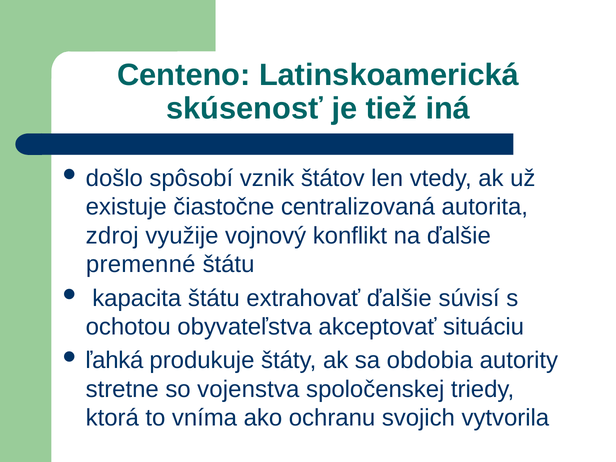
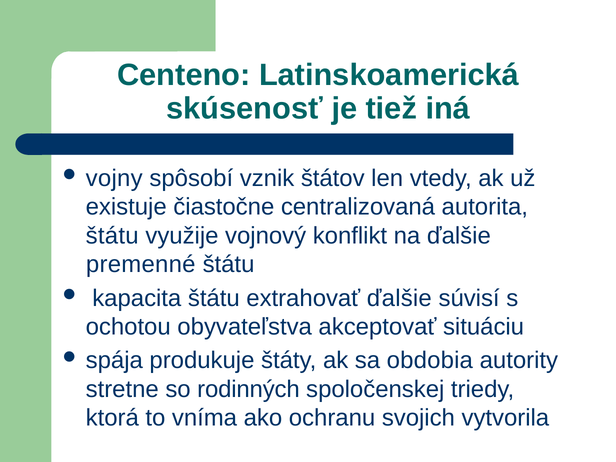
došlo: došlo -> vojny
zdroj at (112, 236): zdroj -> štátu
ľahká: ľahká -> spája
vojenstva: vojenstva -> rodinných
